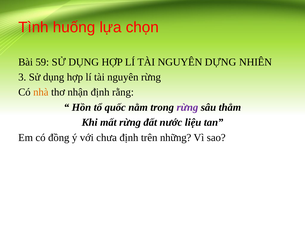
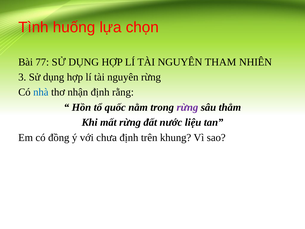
59: 59 -> 77
DỰNG: DỰNG -> THAM
nhà colour: orange -> blue
những: những -> khung
